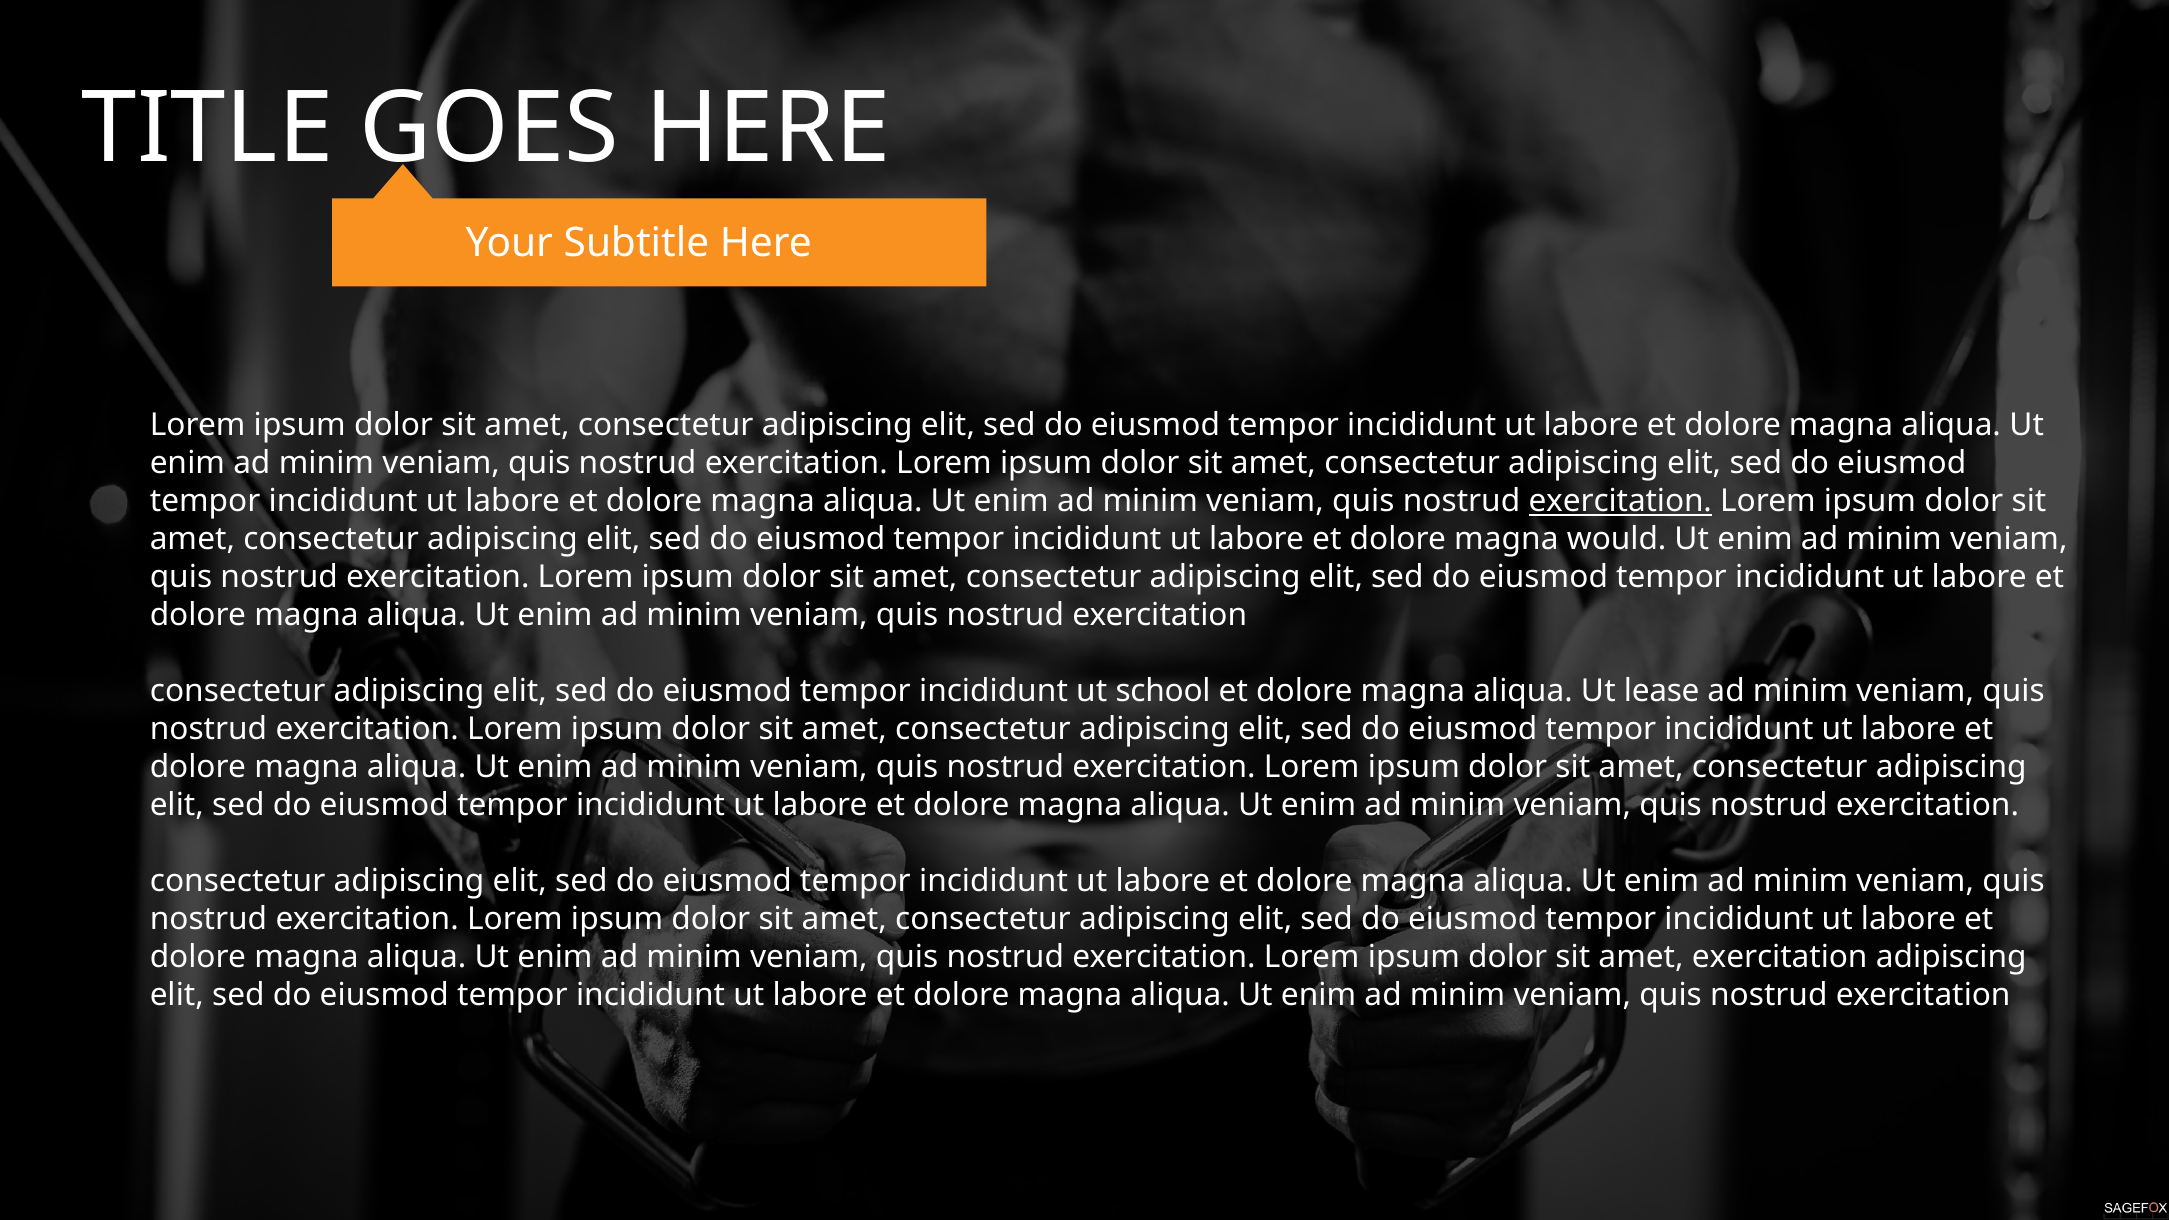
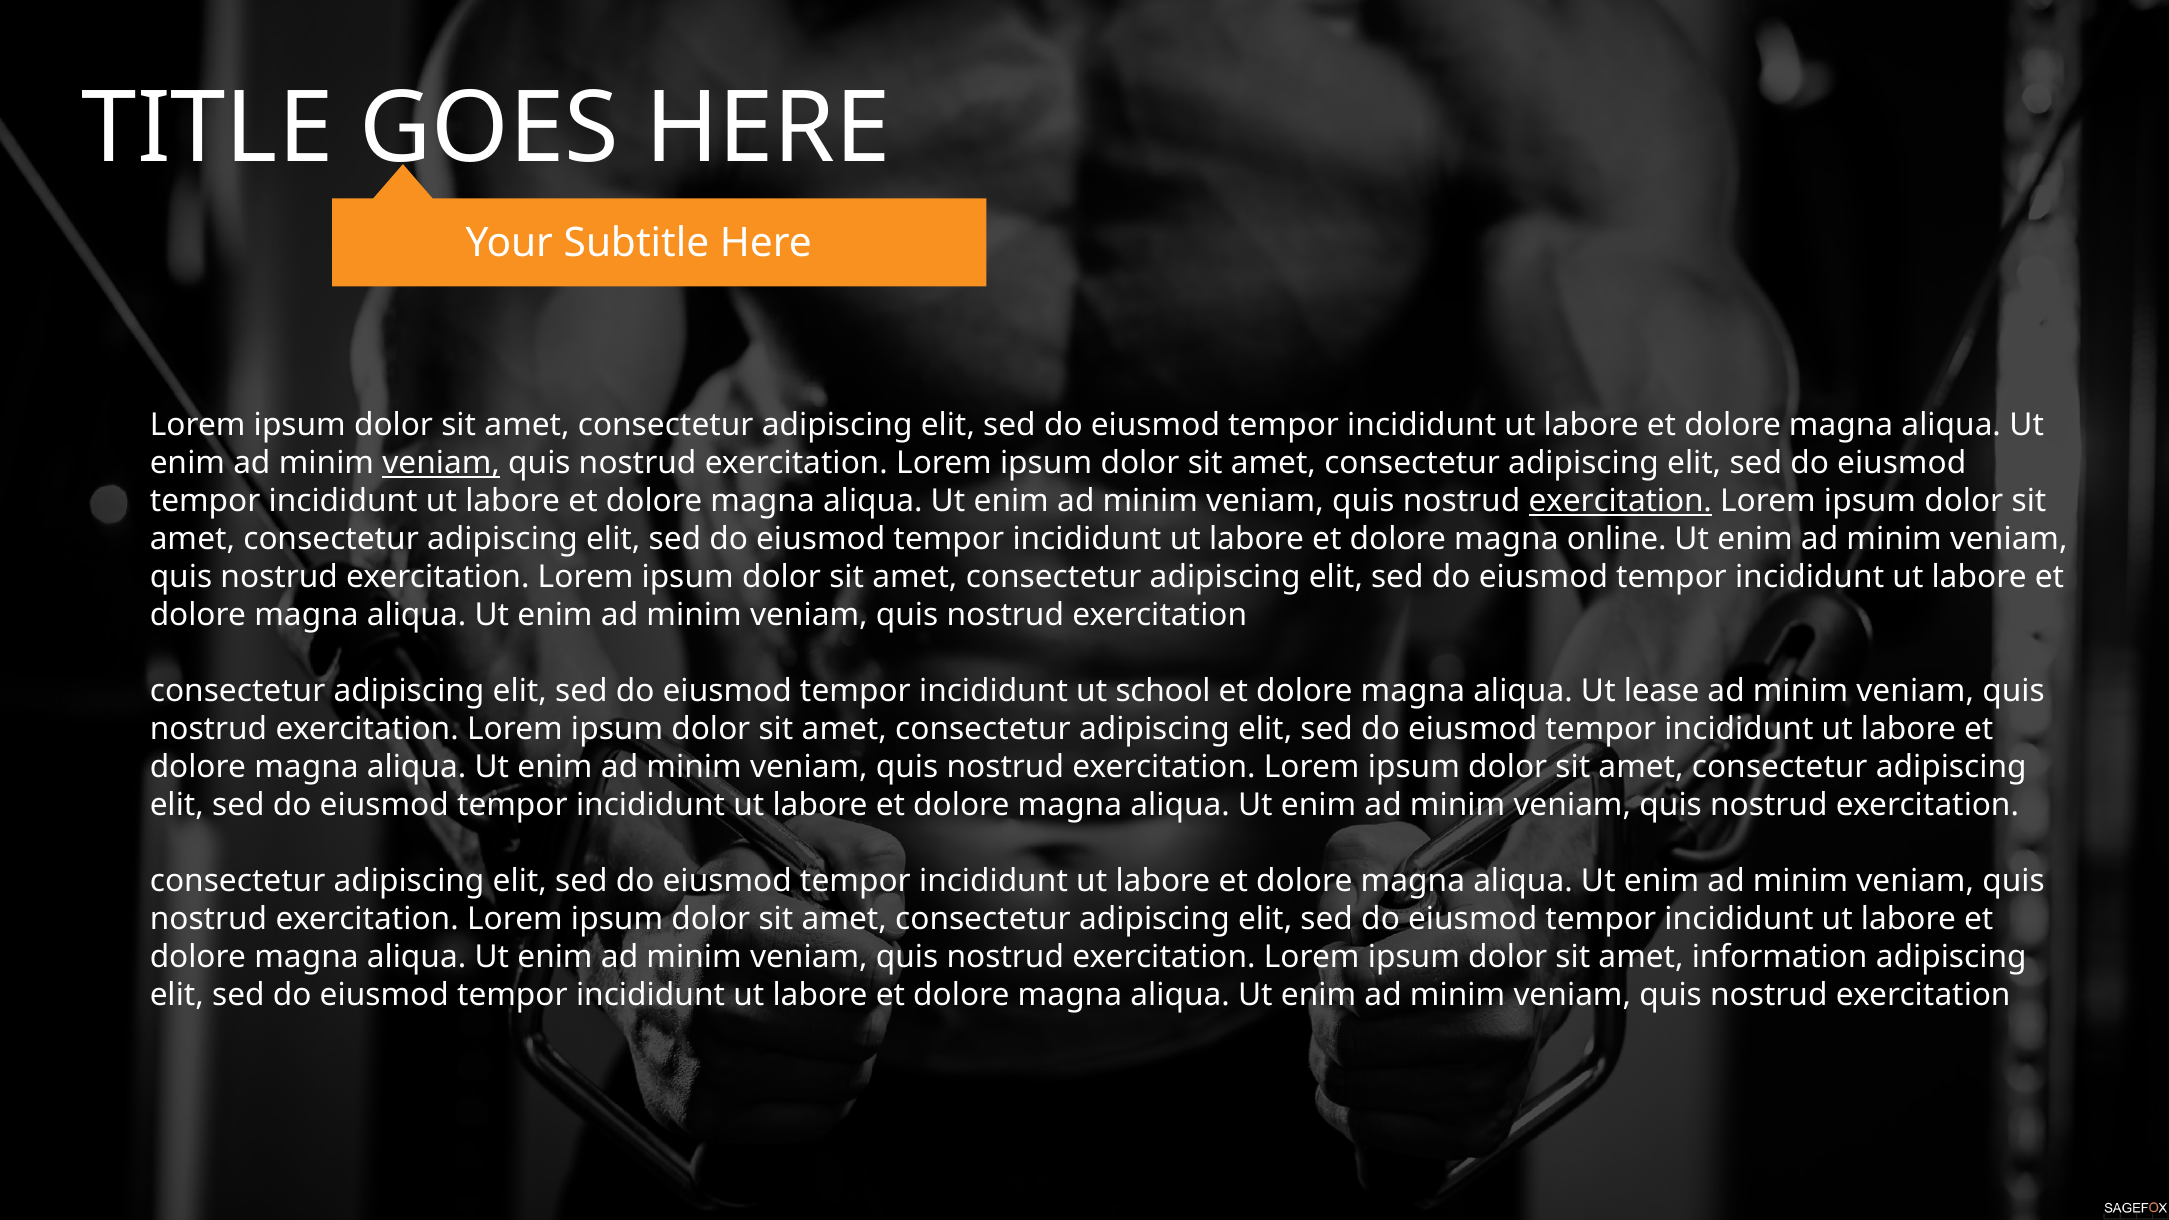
veniam at (441, 463) underline: none -> present
would: would -> online
amet exercitation: exercitation -> information
